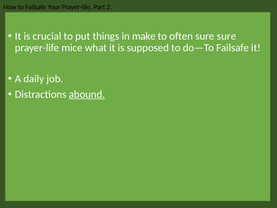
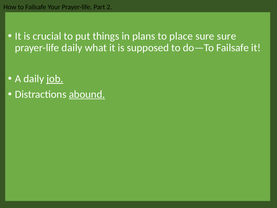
make: make -> plans
often: often -> place
prayer-life mice: mice -> daily
job underline: none -> present
